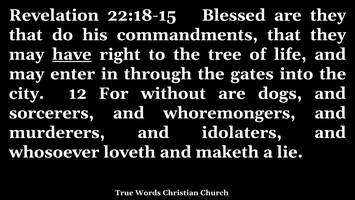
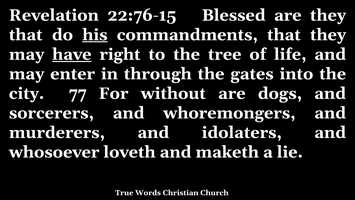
22:18-15: 22:18-15 -> 22:76-15
his underline: none -> present
12: 12 -> 77
